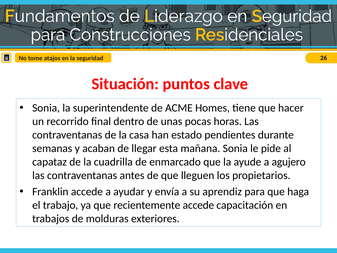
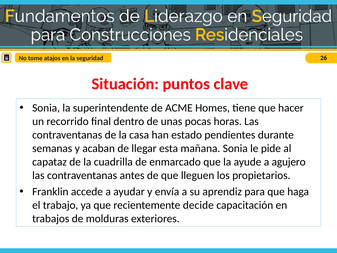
recientemente accede: accede -> decide
